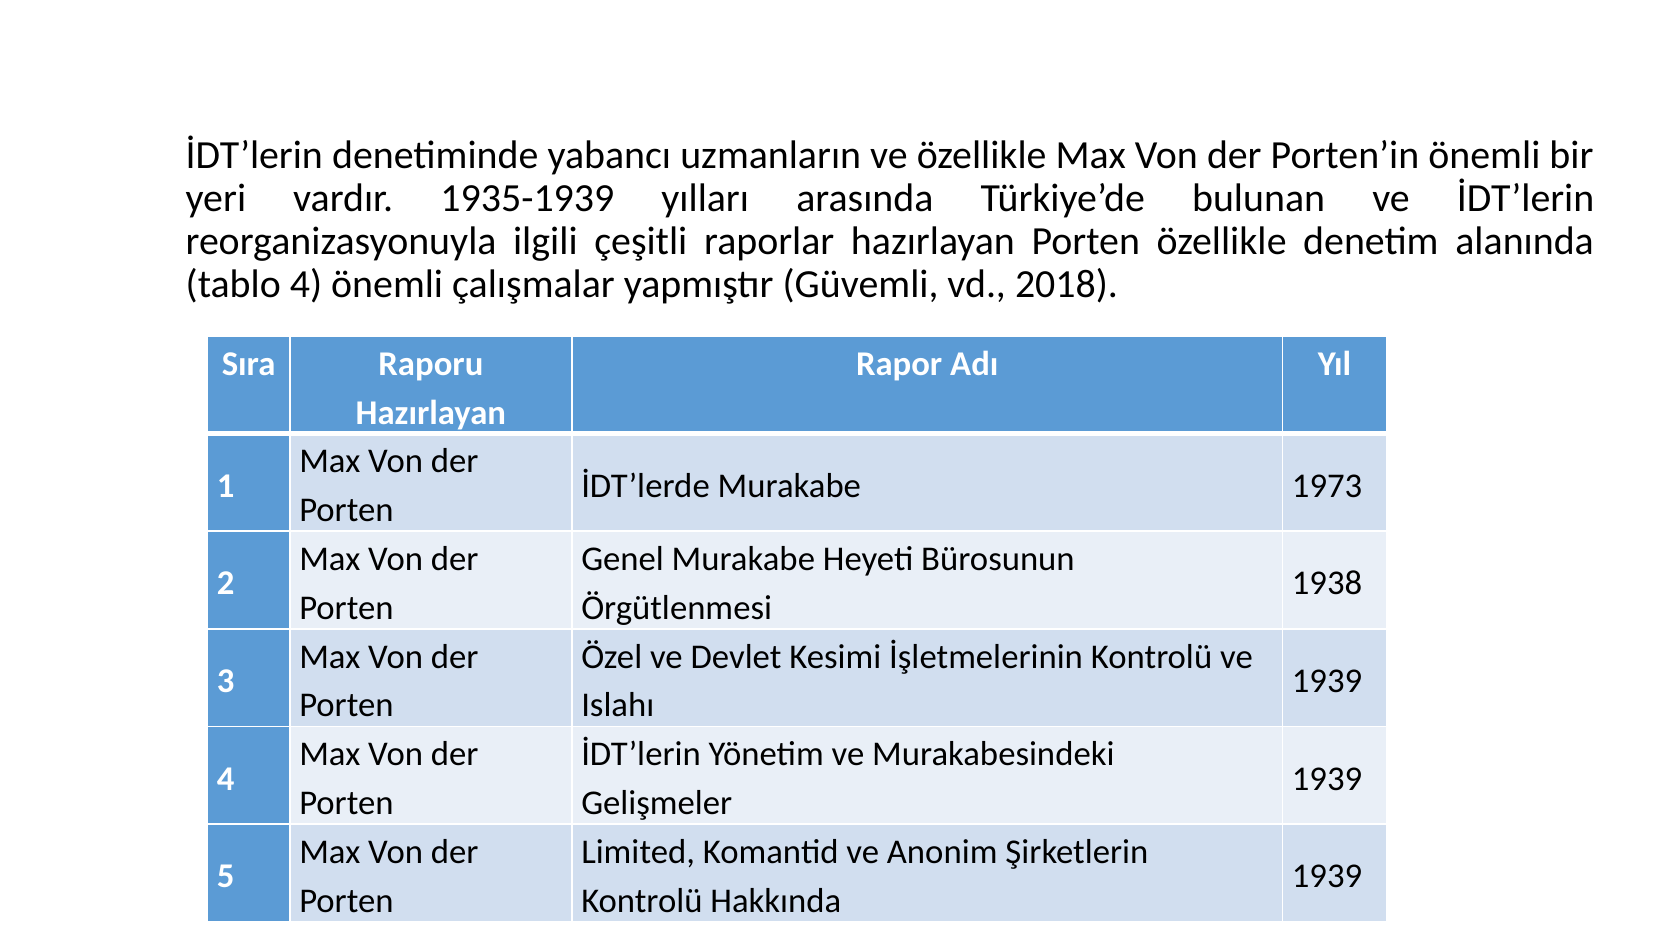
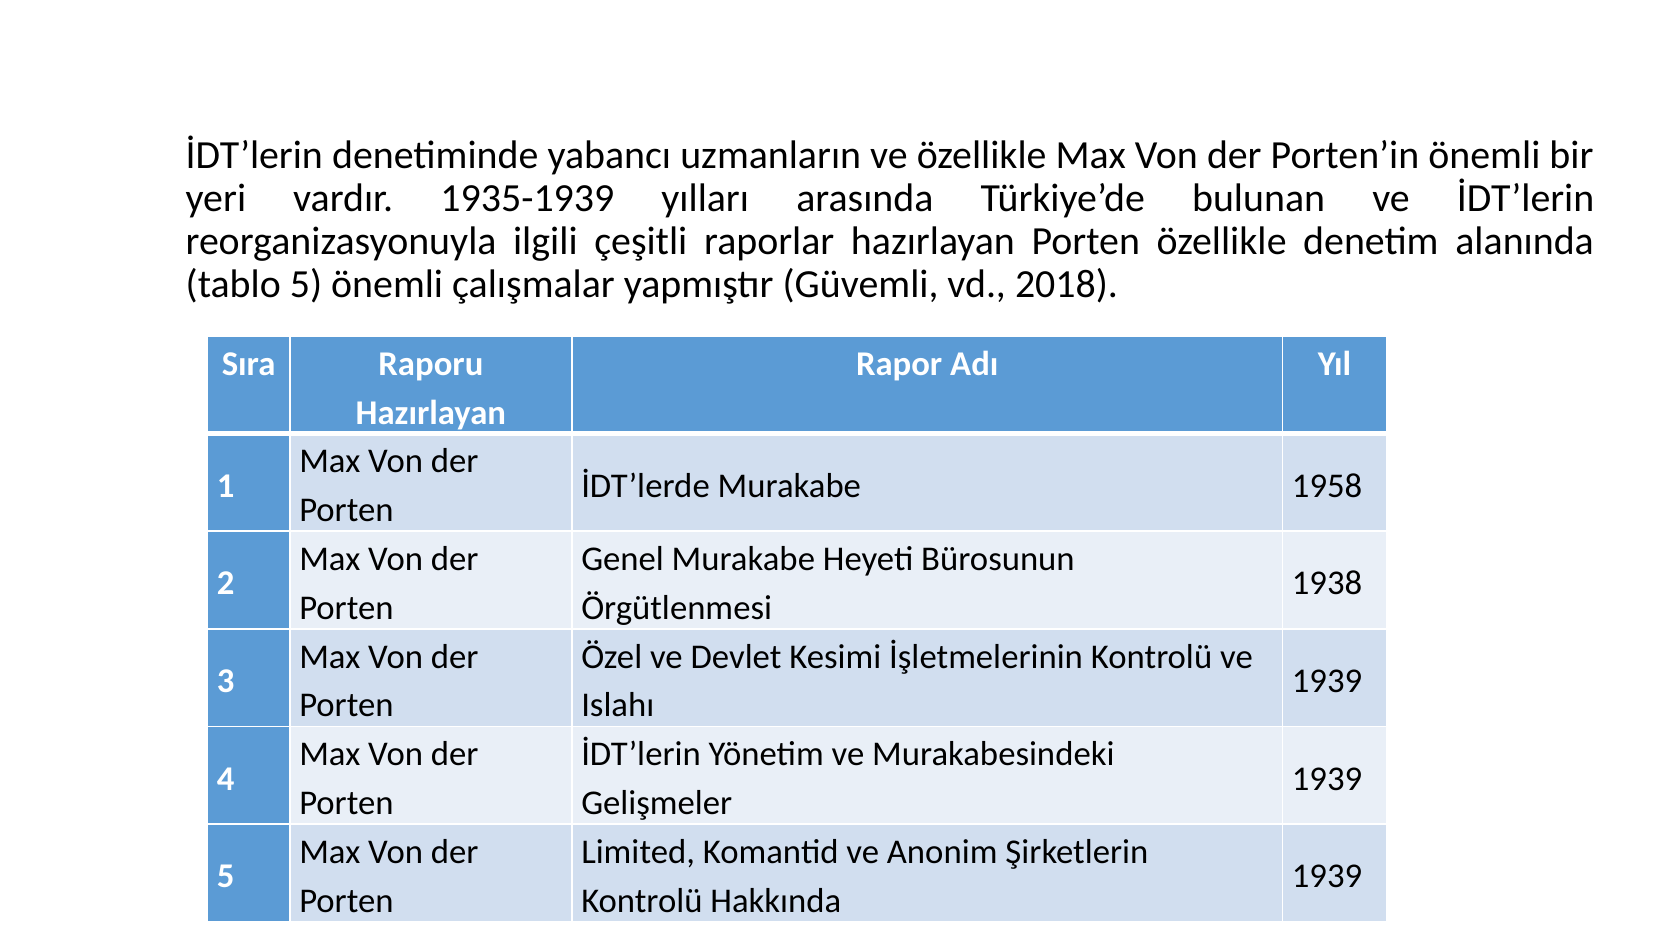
tablo 4: 4 -> 5
1973: 1973 -> 1958
